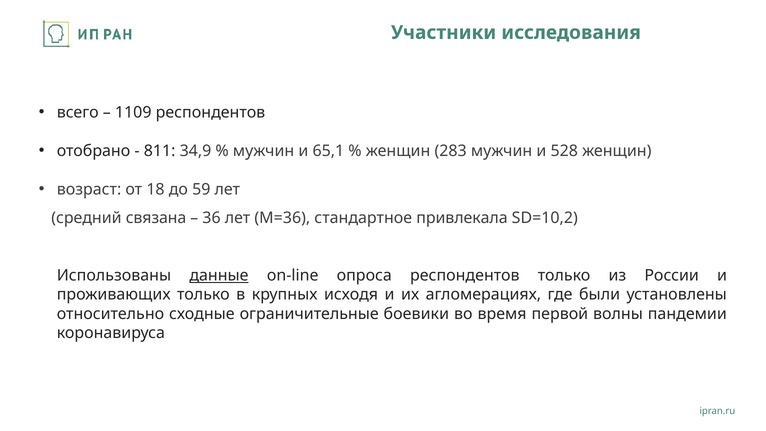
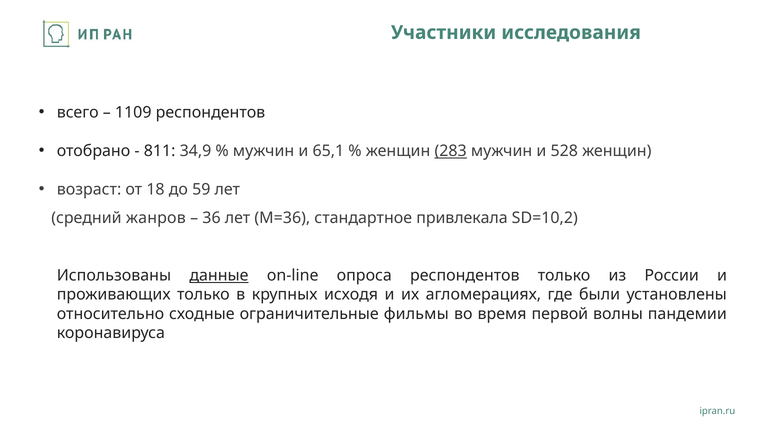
283 underline: none -> present
связана: связана -> жанров
боевики: боевики -> фильмы
